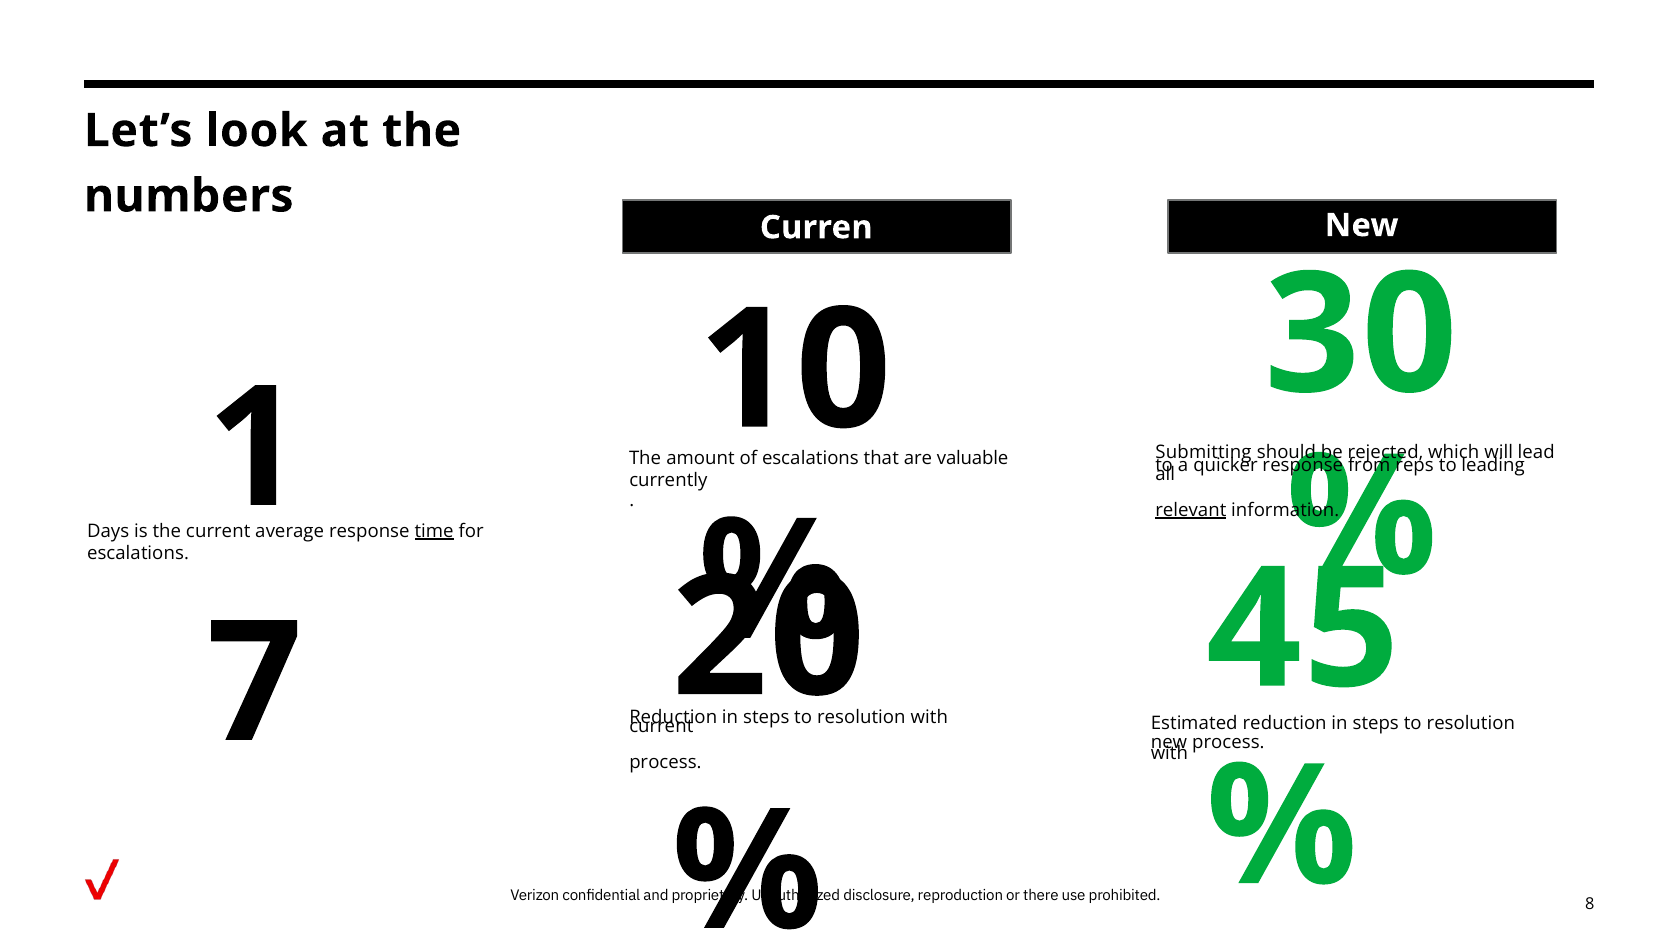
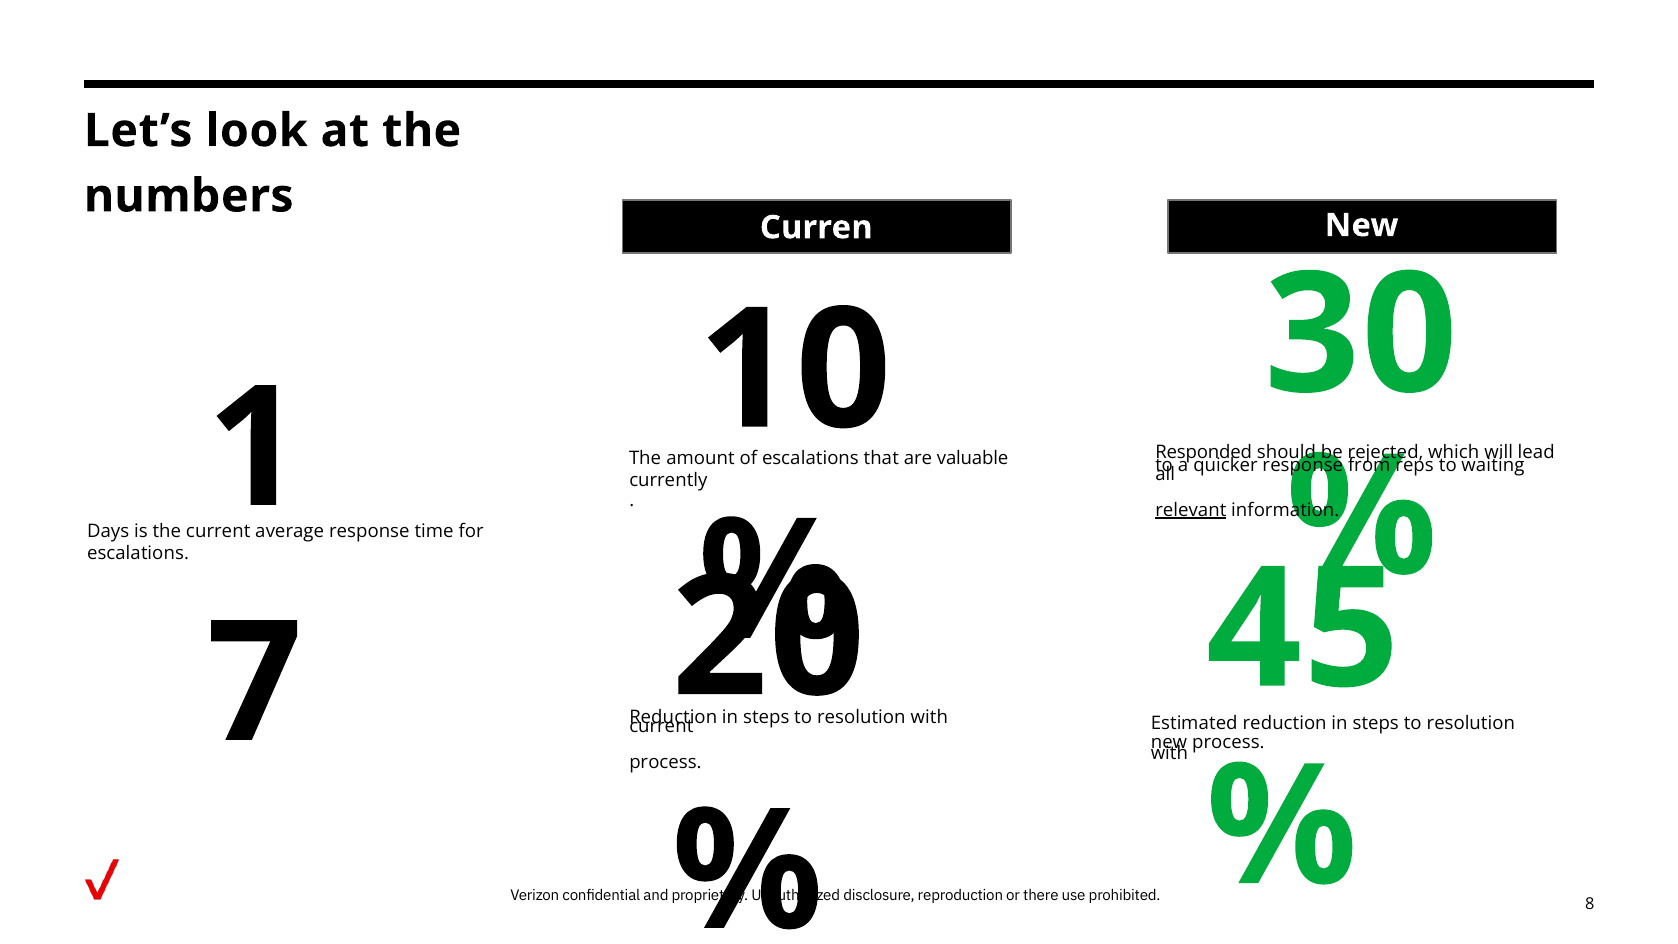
Submitting: Submitting -> Responded
leading: leading -> waiting
time underline: present -> none
